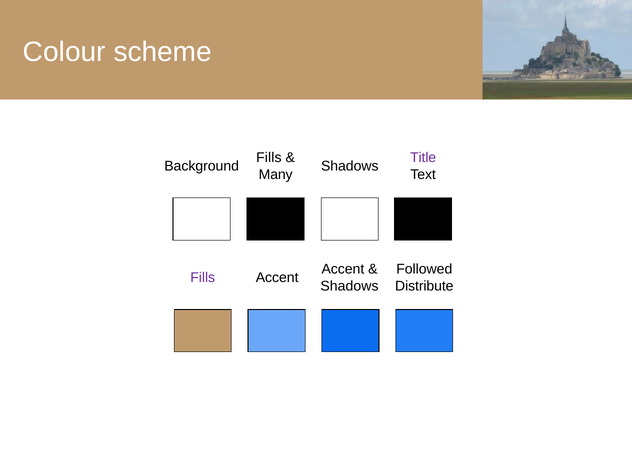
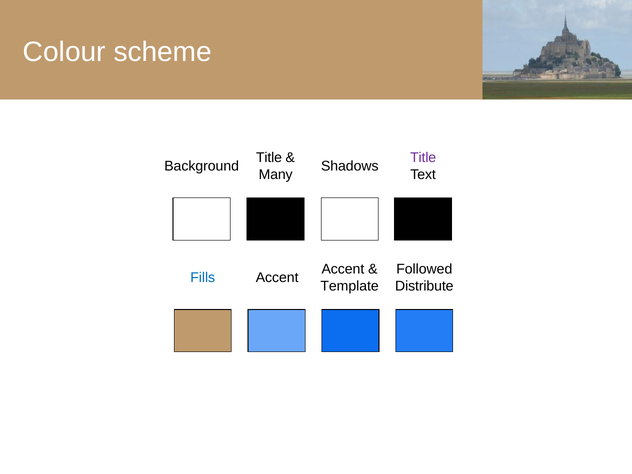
Fills at (269, 158): Fills -> Title
Fills at (203, 278) colour: purple -> blue
Shadows at (349, 286): Shadows -> Template
